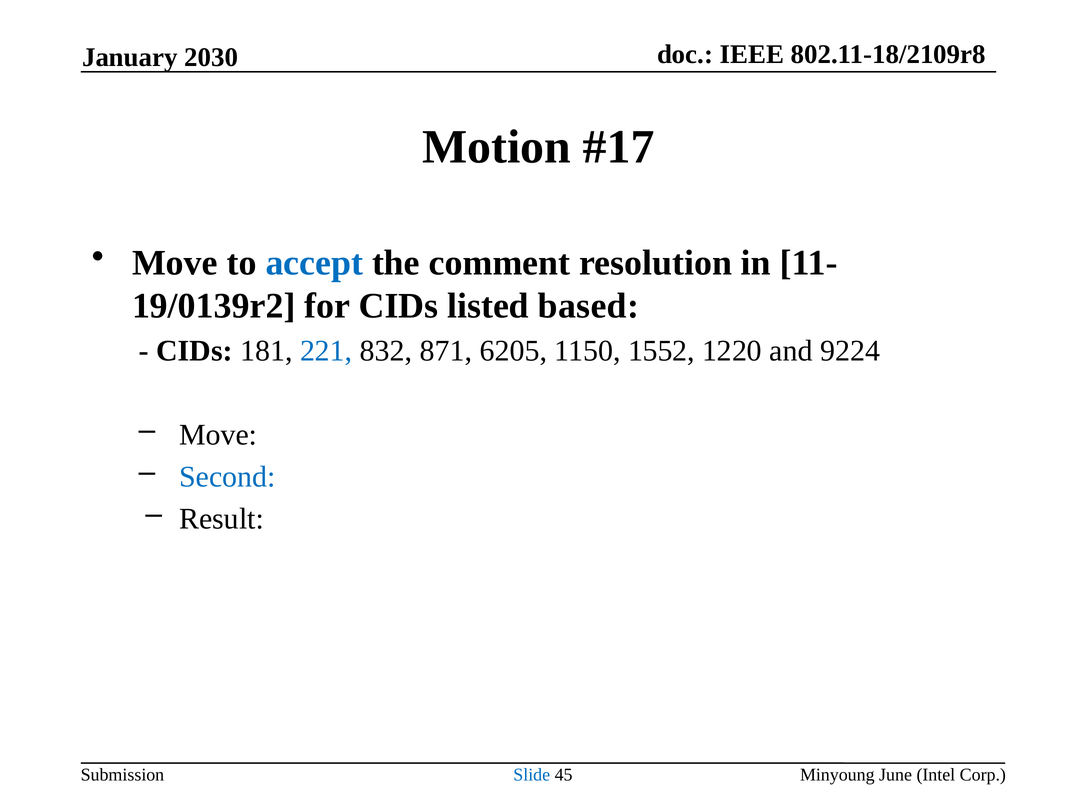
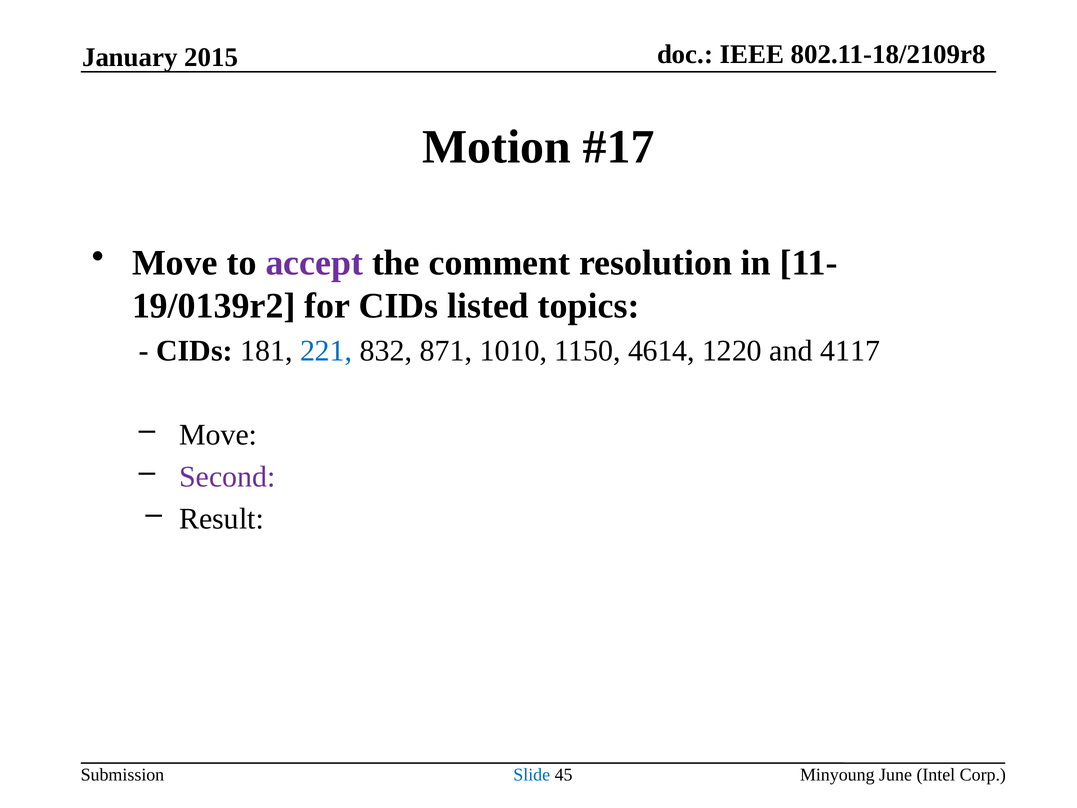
2030: 2030 -> 2015
accept colour: blue -> purple
based: based -> topics
6205: 6205 -> 1010
1552: 1552 -> 4614
9224: 9224 -> 4117
Second colour: blue -> purple
